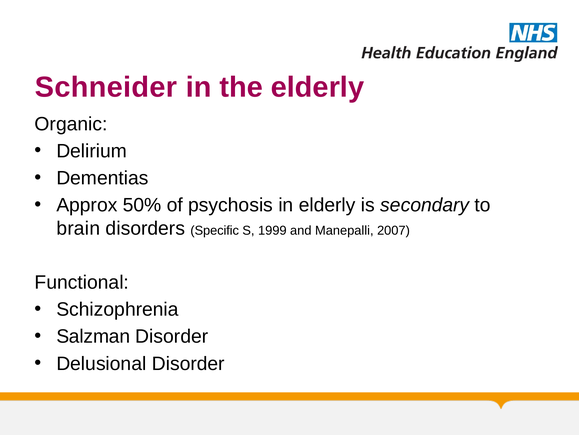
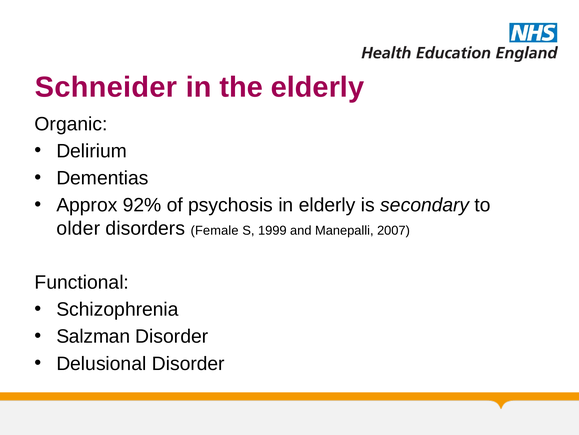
50%: 50% -> 92%
brain: brain -> older
Specific: Specific -> Female
